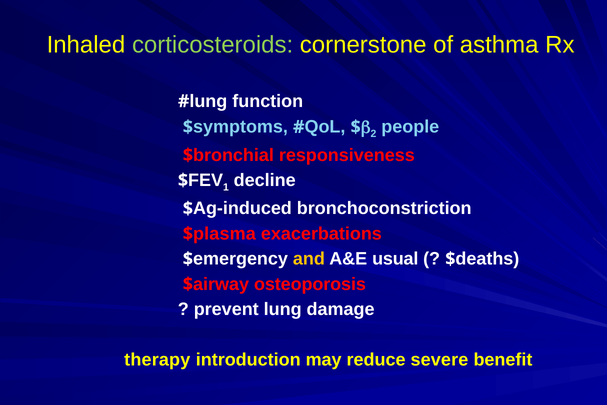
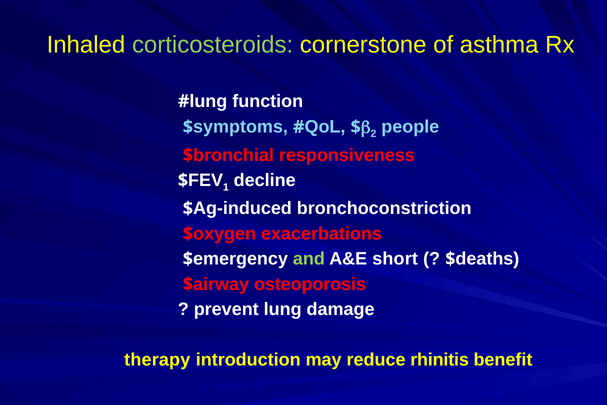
plasma: plasma -> oxygen
and colour: yellow -> light green
usual: usual -> short
severe: severe -> rhinitis
